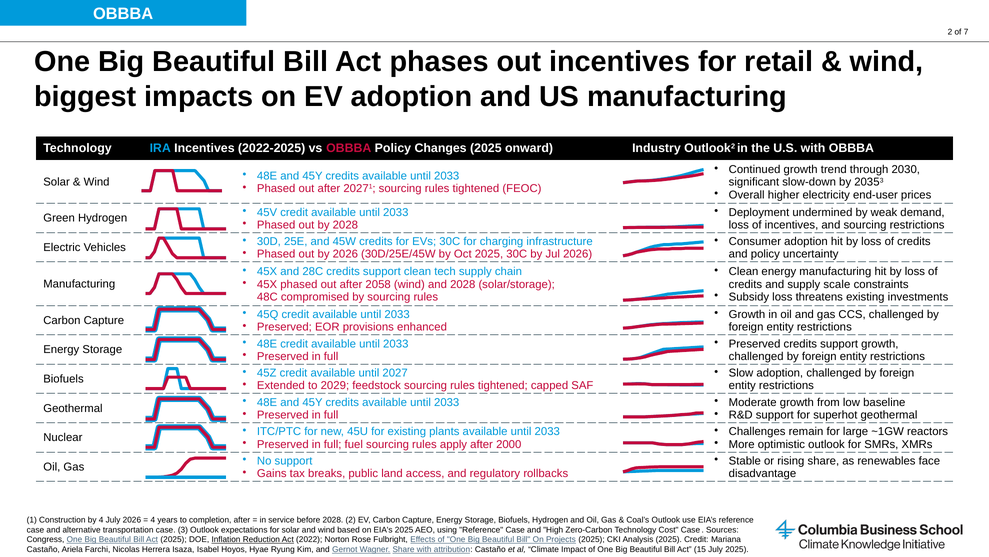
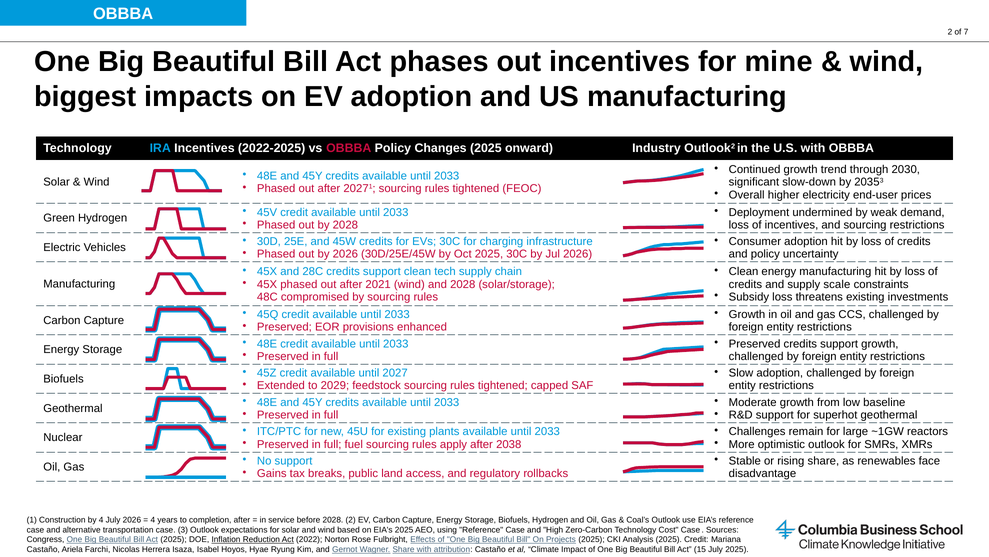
retail: retail -> mine
2058: 2058 -> 2021
2000: 2000 -> 2038
